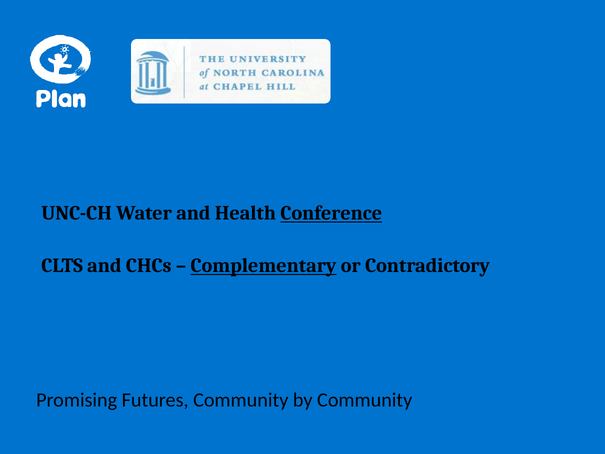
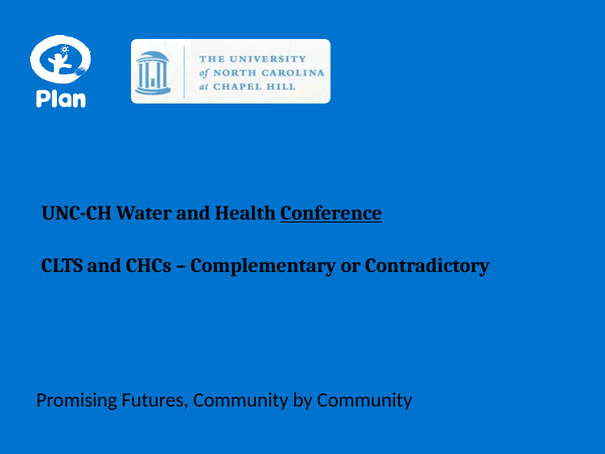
Complementary underline: present -> none
